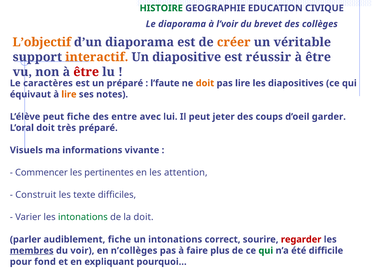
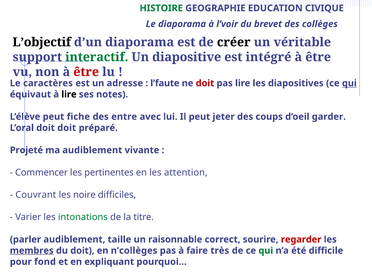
L’objectif colour: orange -> black
créer colour: orange -> black
interactif colour: orange -> green
réussir: réussir -> intégré
un préparé: préparé -> adresse
doit at (205, 83) colour: orange -> red
qui at (349, 83) underline: none -> present
lire at (69, 94) colour: orange -> black
doit très: très -> doit
Visuels: Visuels -> Projeté
ma informations: informations -> audiblement
Construit: Construit -> Couvrant
texte: texte -> noire
la doit: doit -> titre
audiblement fiche: fiche -> taille
un intonations: intonations -> raisonnable
du voir: voir -> doit
plus: plus -> très
